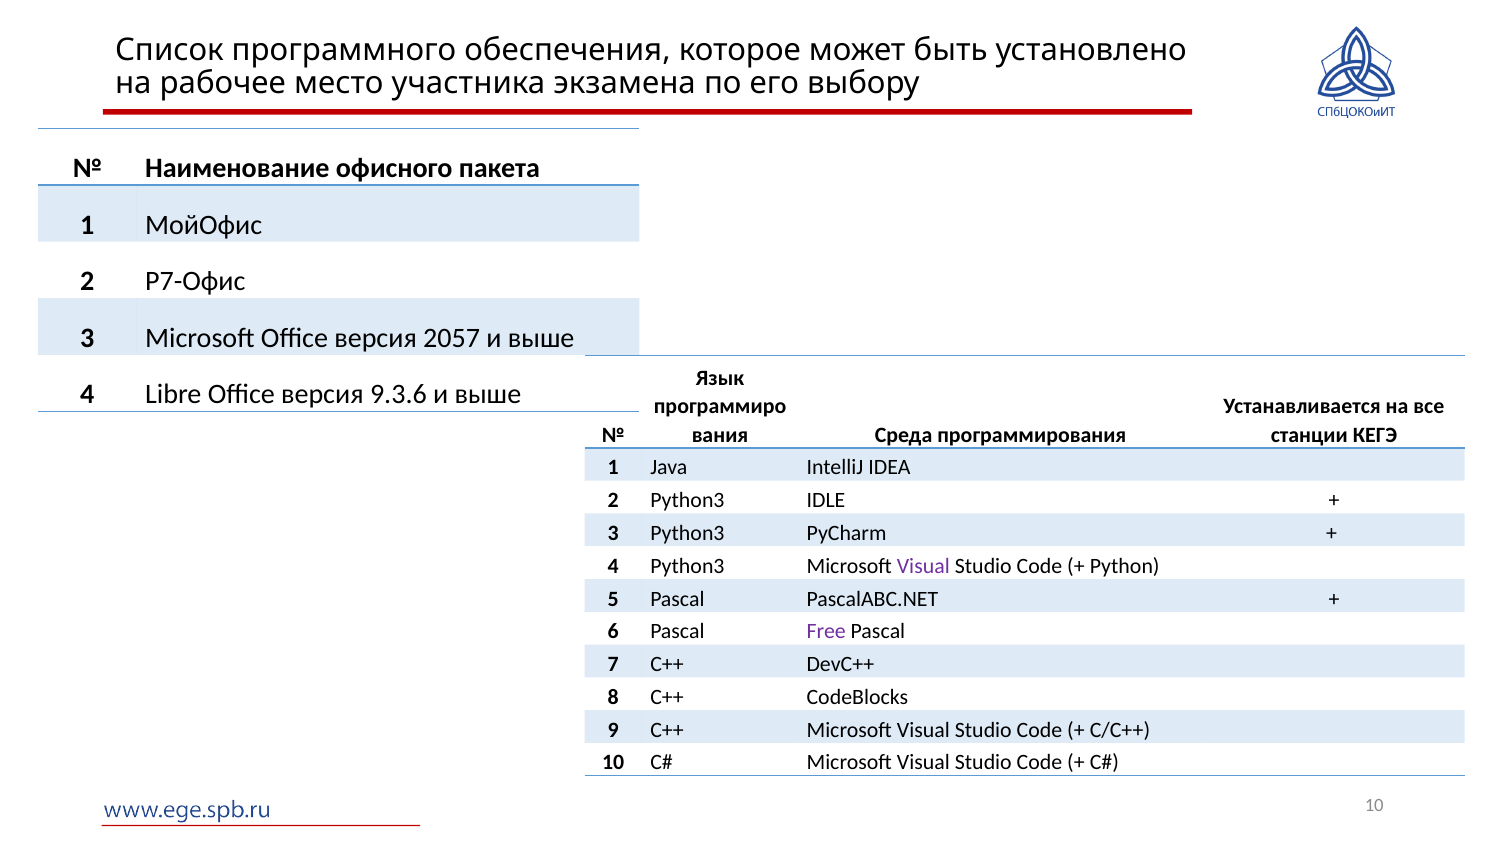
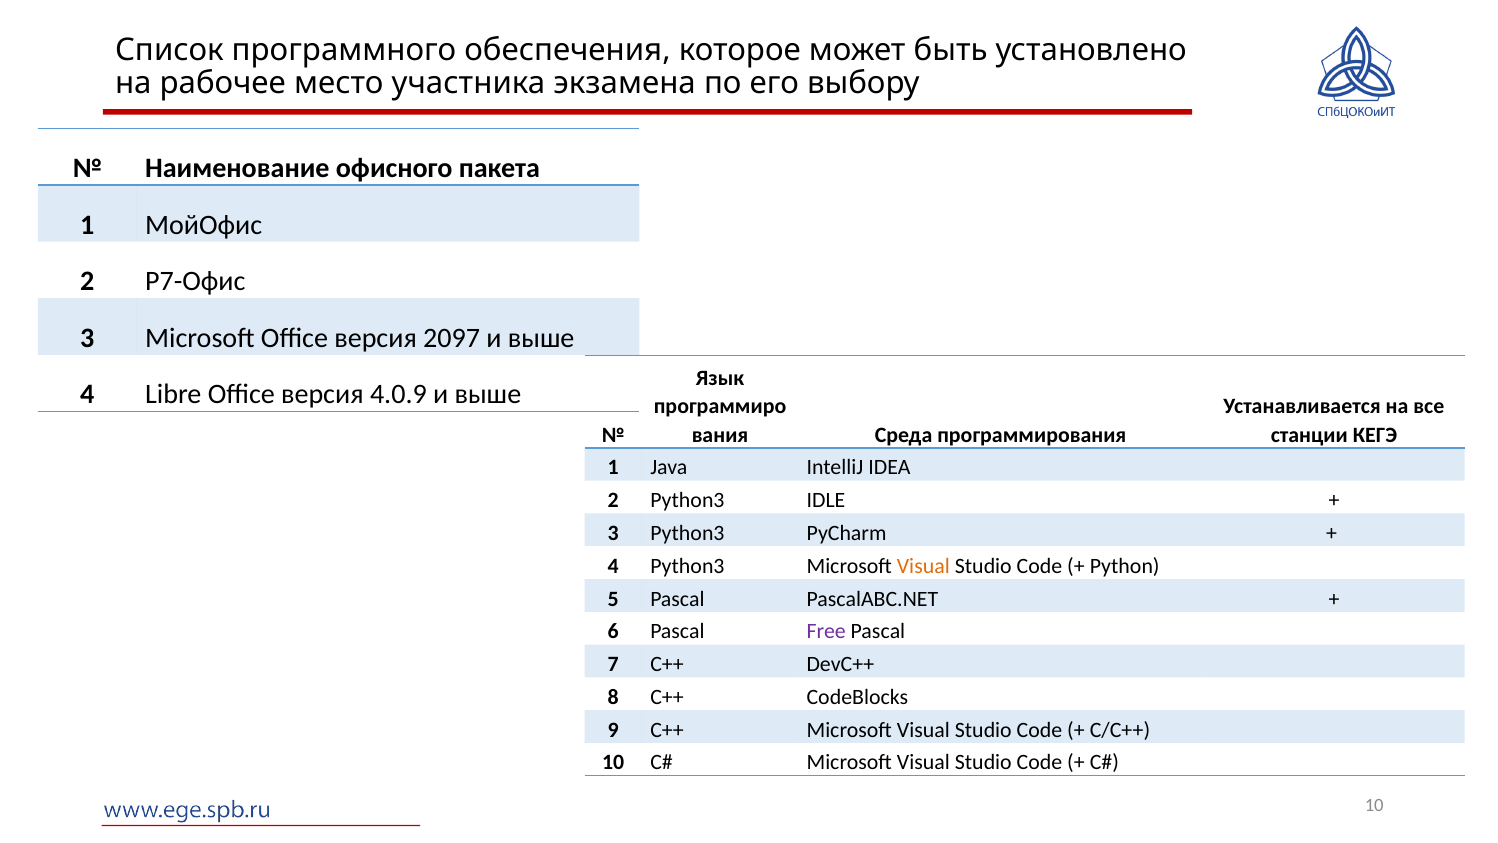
2057: 2057 -> 2097
9.3.6: 9.3.6 -> 4.0.9
Visual at (923, 566) colour: purple -> orange
